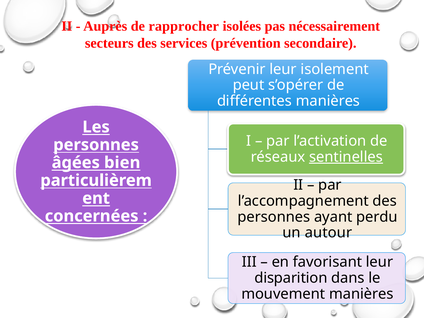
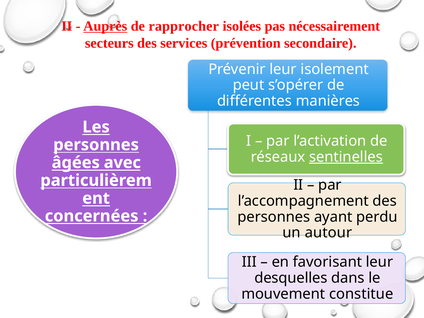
Auprès underline: none -> present
bien: bien -> avec
disparition: disparition -> desquelles
mouvement manières: manières -> constitue
